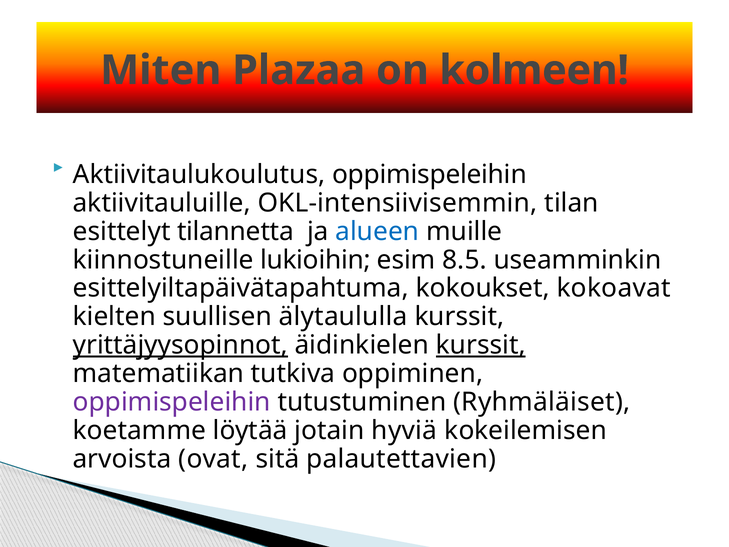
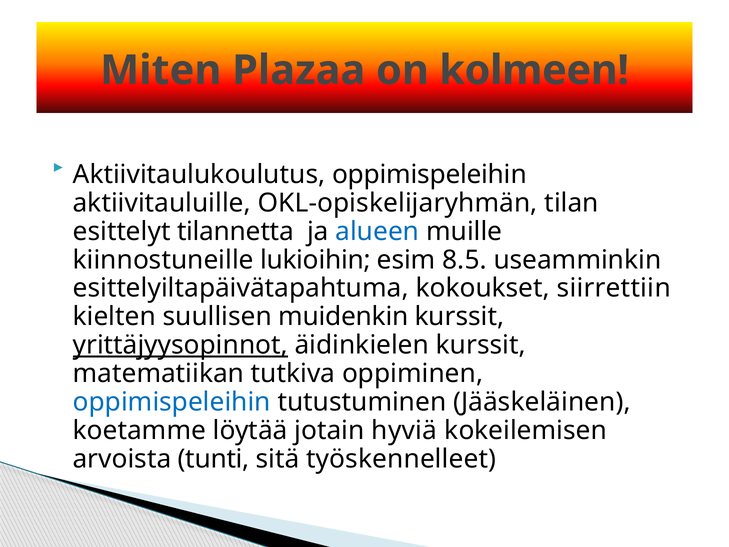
OKL-intensiivisemmin: OKL-intensiivisemmin -> OKL-opiskelijaryhmän
kokoavat: kokoavat -> siirrettiin
älytaululla: älytaululla -> muidenkin
kurssit at (481, 345) underline: present -> none
oppimispeleihin at (172, 402) colour: purple -> blue
Ryhmäläiset: Ryhmäläiset -> Jääskeläinen
ovat: ovat -> tunti
palautettavien: palautettavien -> työskennelleet
